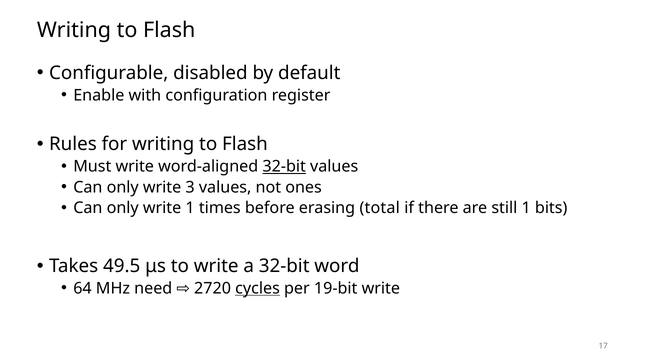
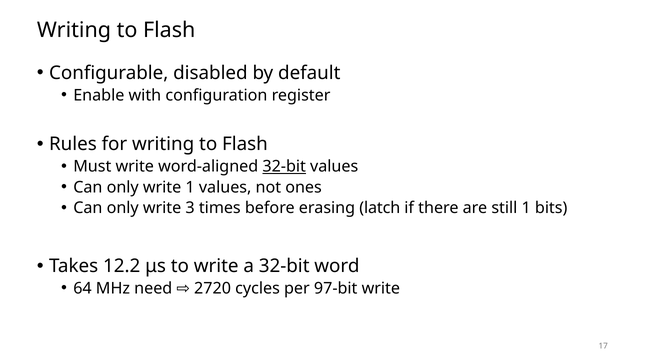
write 3: 3 -> 1
write 1: 1 -> 3
total: total -> latch
49.5: 49.5 -> 12.2
cycles underline: present -> none
19-bit: 19-bit -> 97-bit
